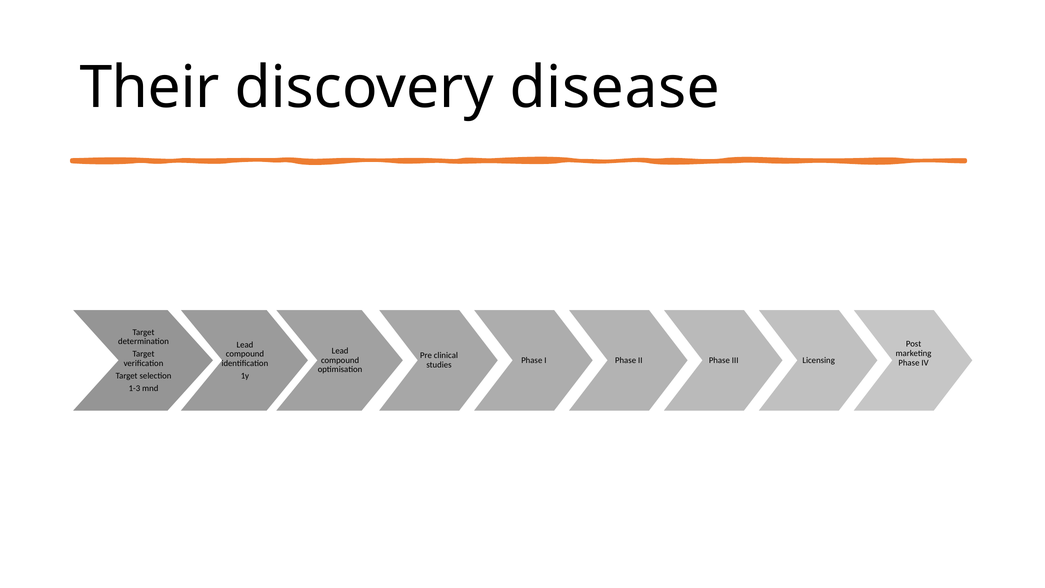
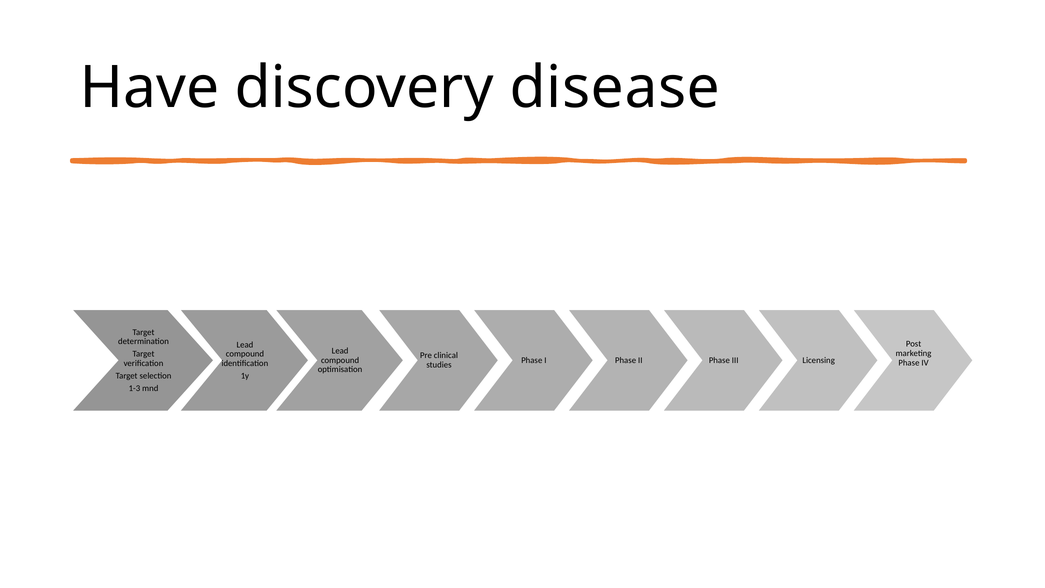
Their: Their -> Have
